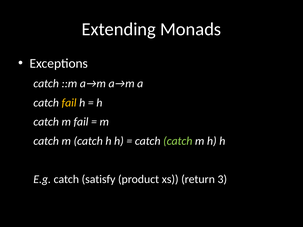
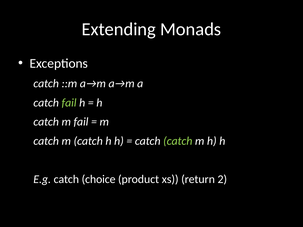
fail at (69, 103) colour: yellow -> light green
satisfy: satisfy -> choice
3: 3 -> 2
